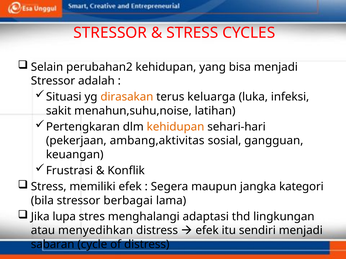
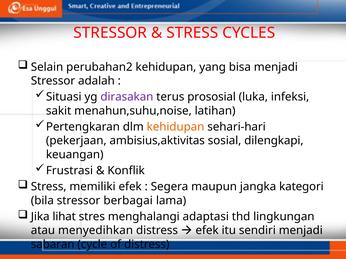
dirasakan colour: orange -> purple
keluarga: keluarga -> prososial
ambang,aktivitas: ambang,aktivitas -> ambisius,aktivitas
gangguan: gangguan -> dilengkapi
lupa: lupa -> lihat
